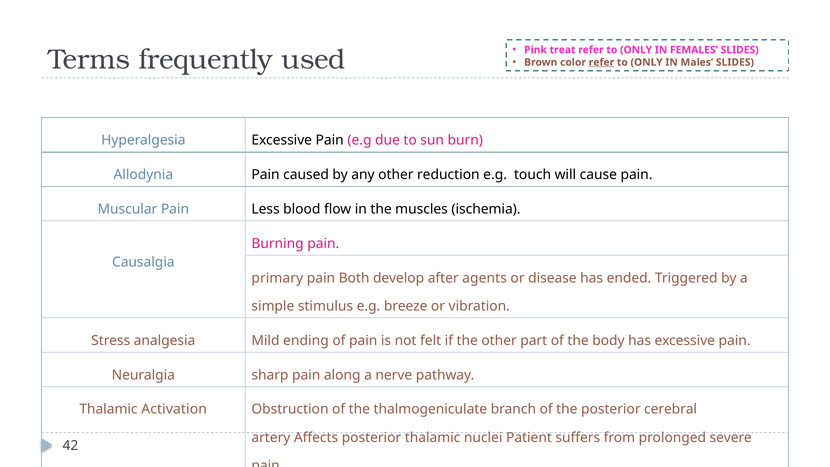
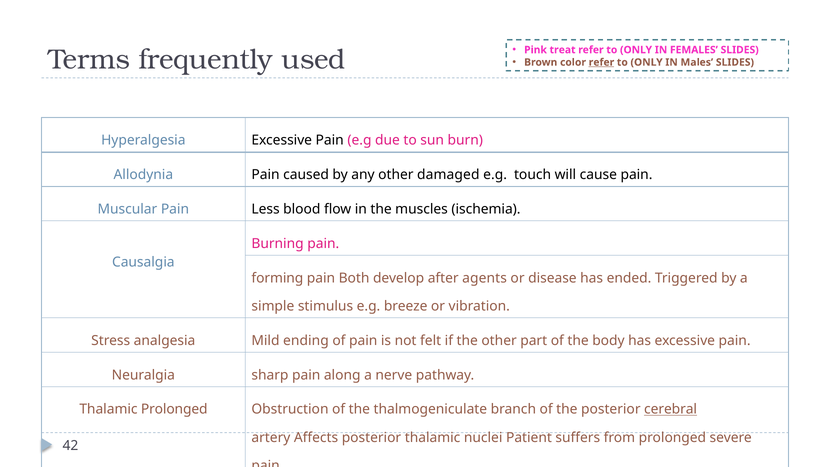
reduction: reduction -> damaged
primary: primary -> forming
Thalamic Activation: Activation -> Prolonged
cerebral underline: none -> present
